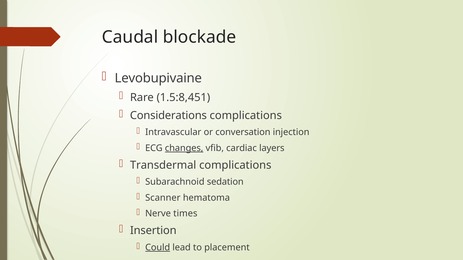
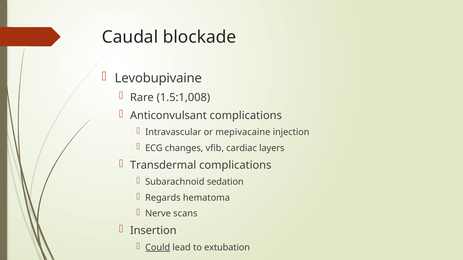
1.5:8,451: 1.5:8,451 -> 1.5:1,008
Considerations: Considerations -> Anticonvulsant
conversation: conversation -> mepivacaine
changes underline: present -> none
Scanner: Scanner -> Regards
times: times -> scans
placement: placement -> extubation
